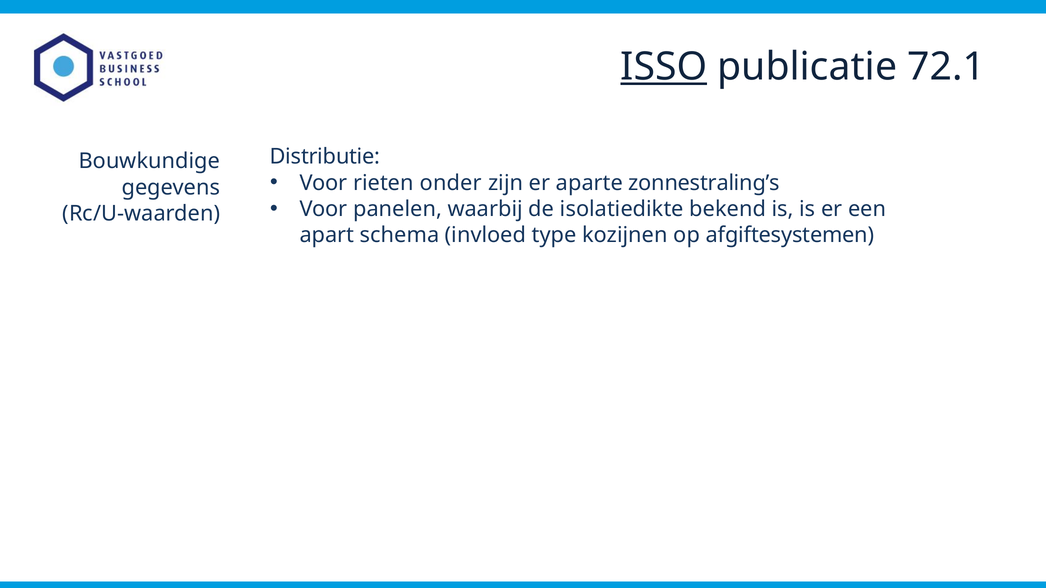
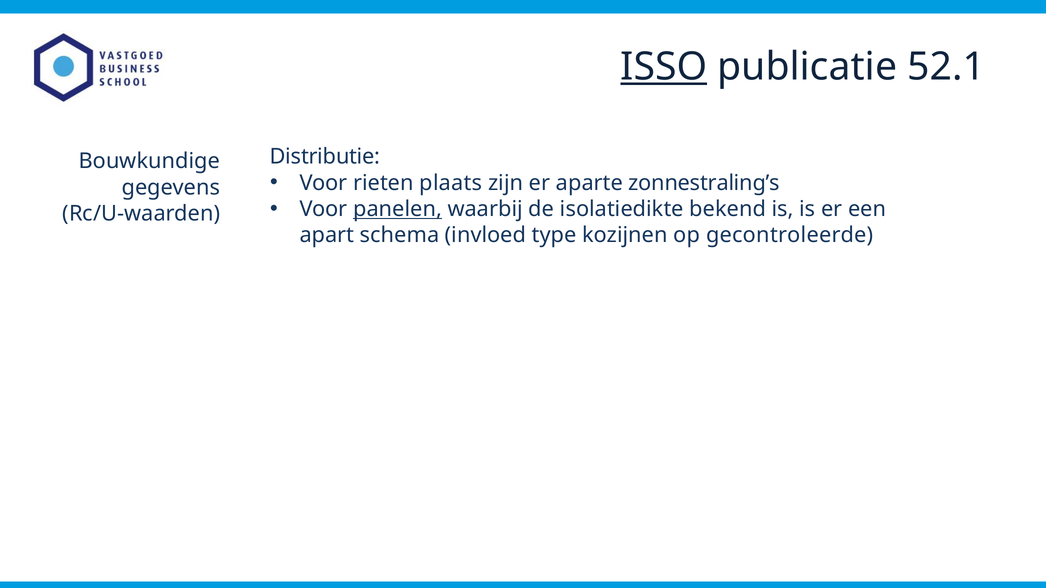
72.1: 72.1 -> 52.1
onder: onder -> plaats
panelen underline: none -> present
afgiftesystemen: afgiftesystemen -> gecontroleerde
